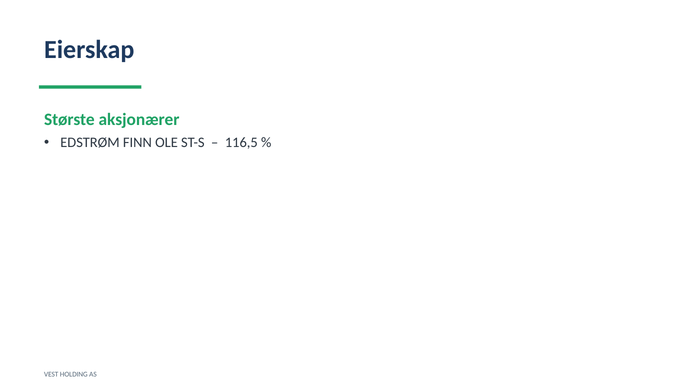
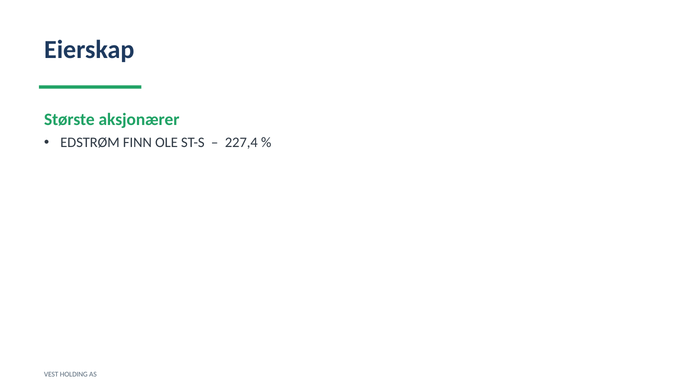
116,5: 116,5 -> 227,4
